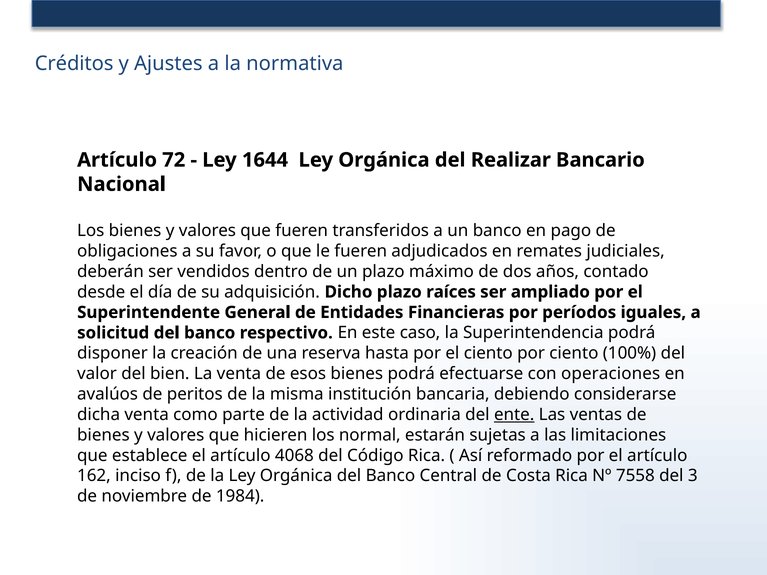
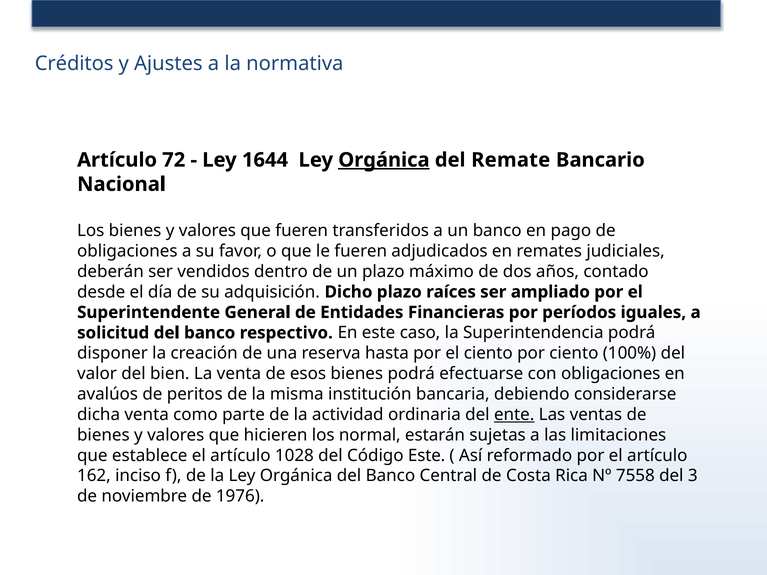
Orgánica at (384, 160) underline: none -> present
Realizar: Realizar -> Remate
con operaciones: operaciones -> obligaciones
4068: 4068 -> 1028
Código Rica: Rica -> Este
1984: 1984 -> 1976
